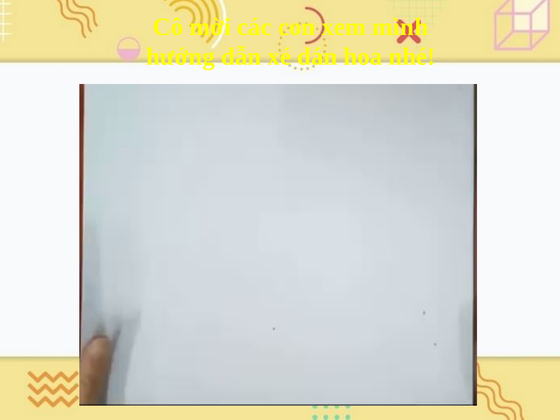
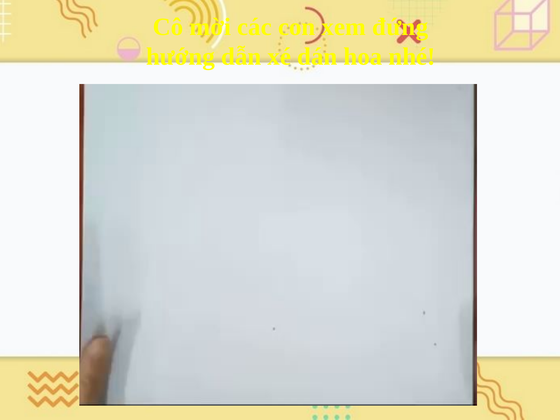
mình: mình -> đứng
